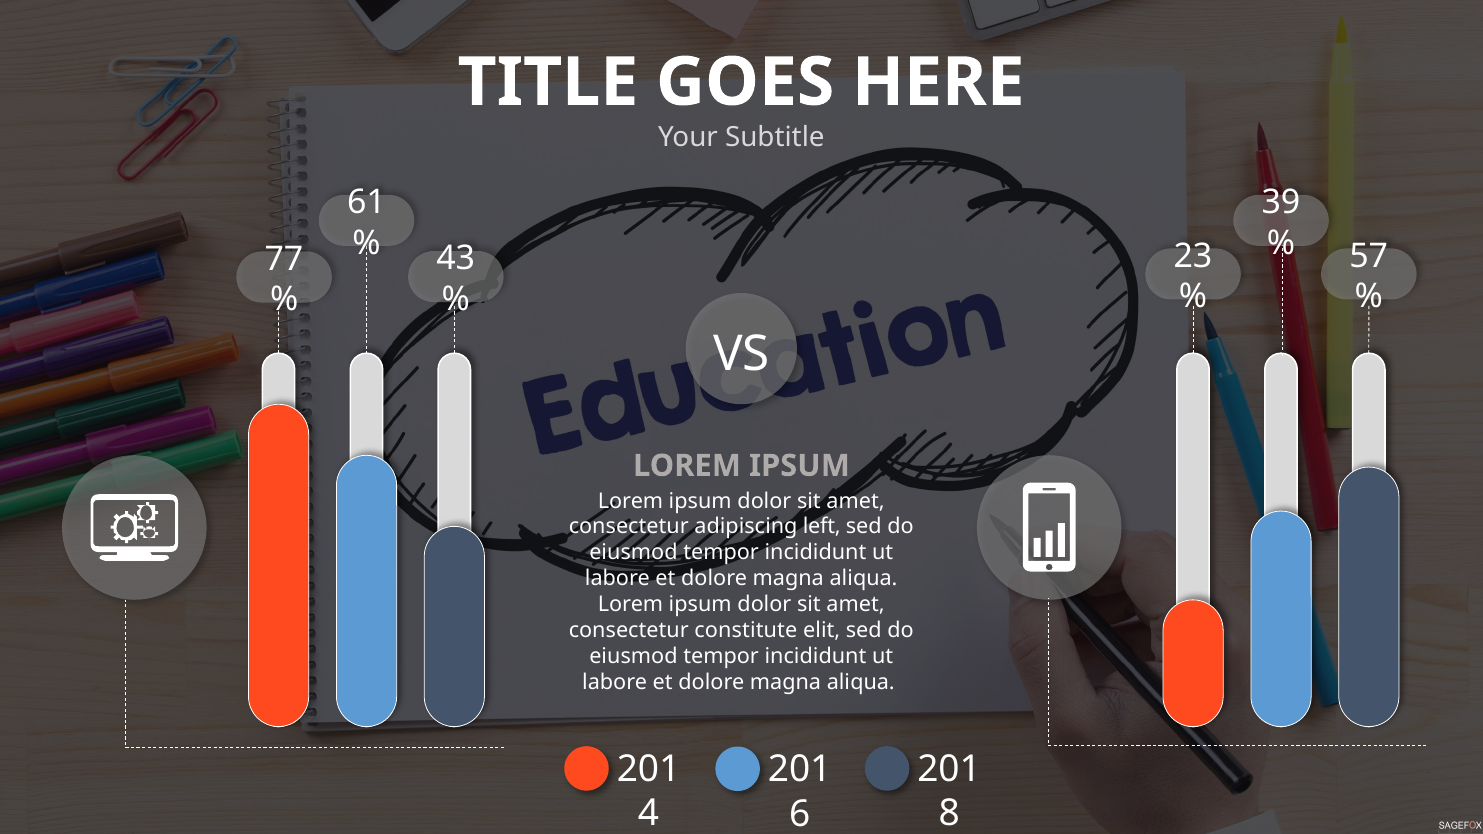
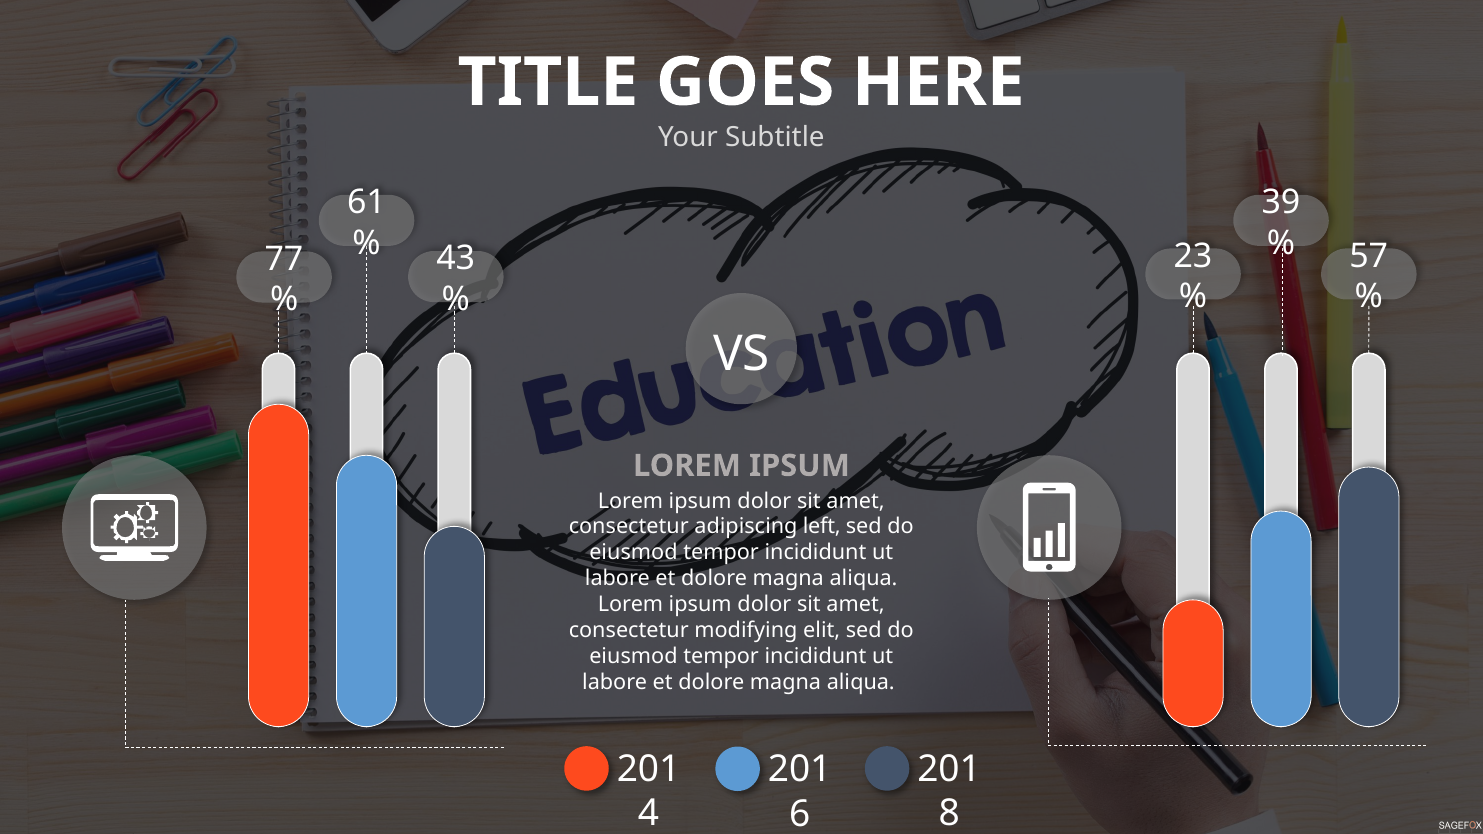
constitute: constitute -> modifying
